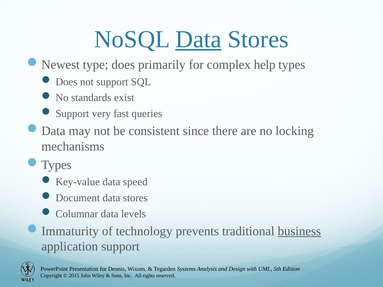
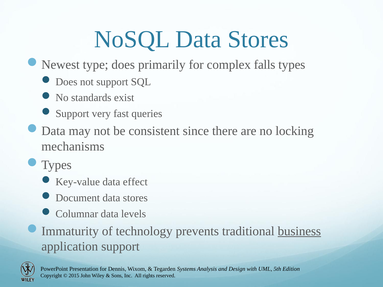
Data at (198, 39) underline: present -> none
help: help -> falls
speed: speed -> effect
